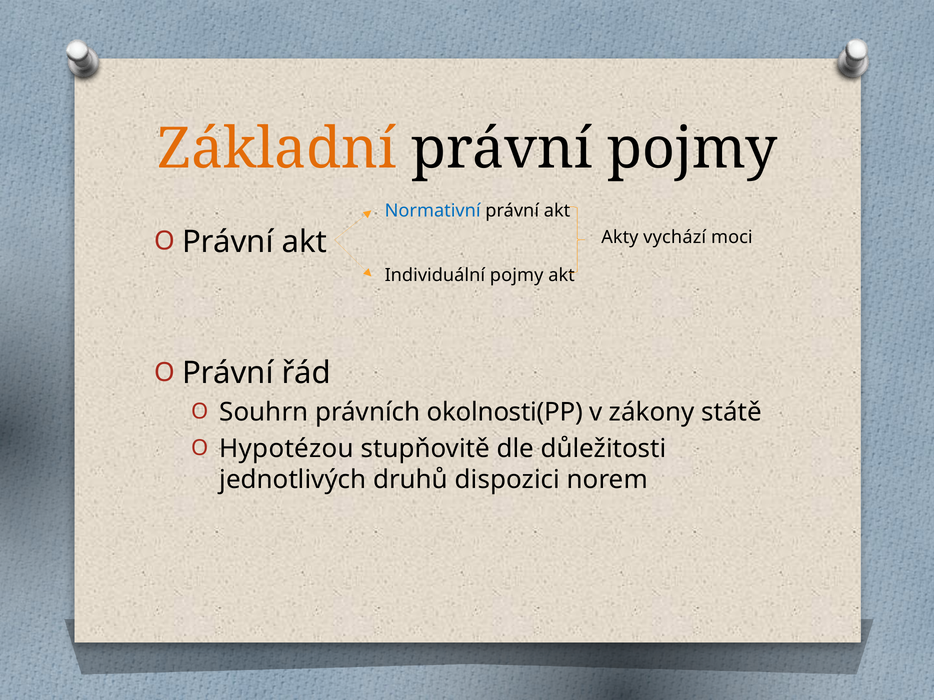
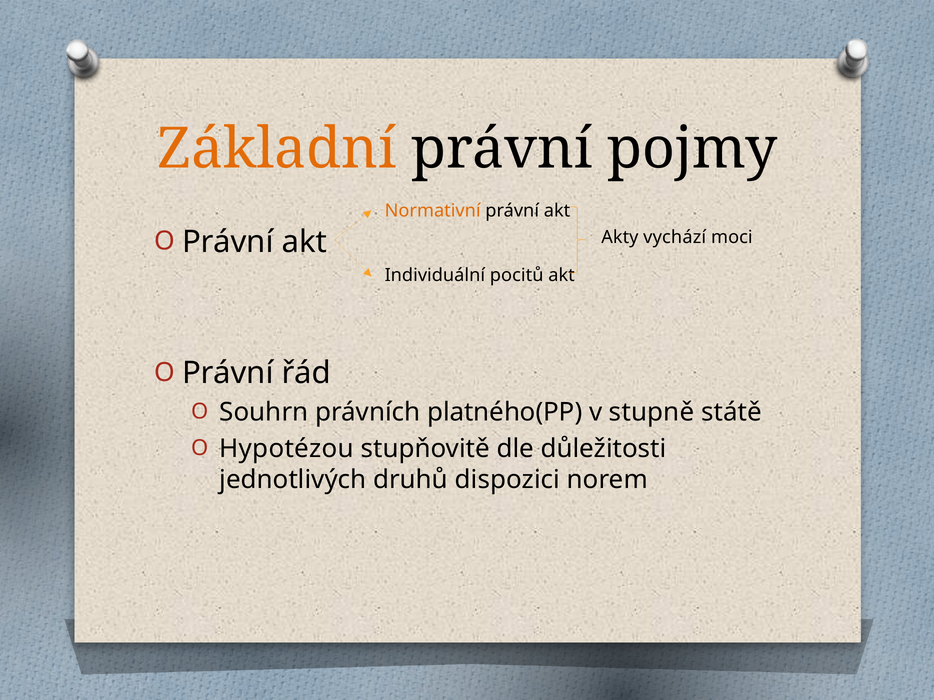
Normativní colour: blue -> orange
Individuální pojmy: pojmy -> pocitů
okolnosti(PP: okolnosti(PP -> platného(PP
zákony: zákony -> stupně
